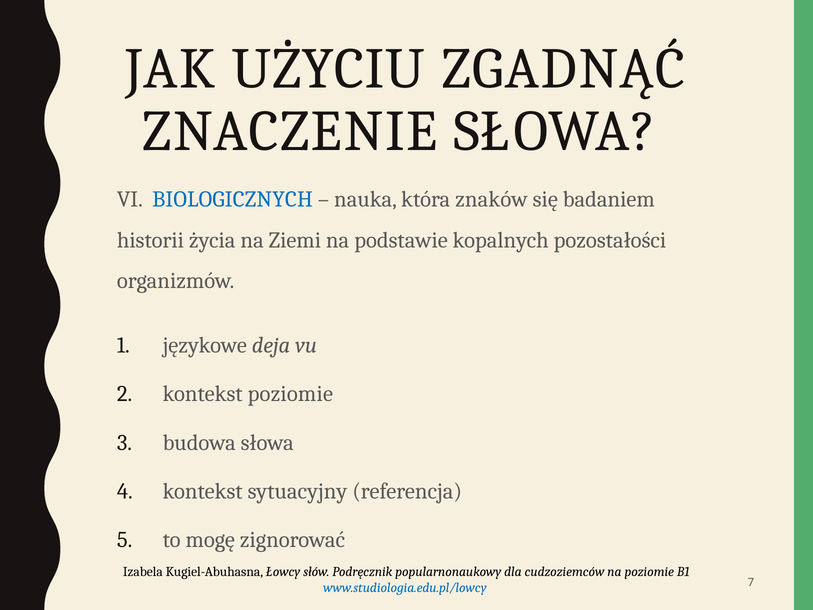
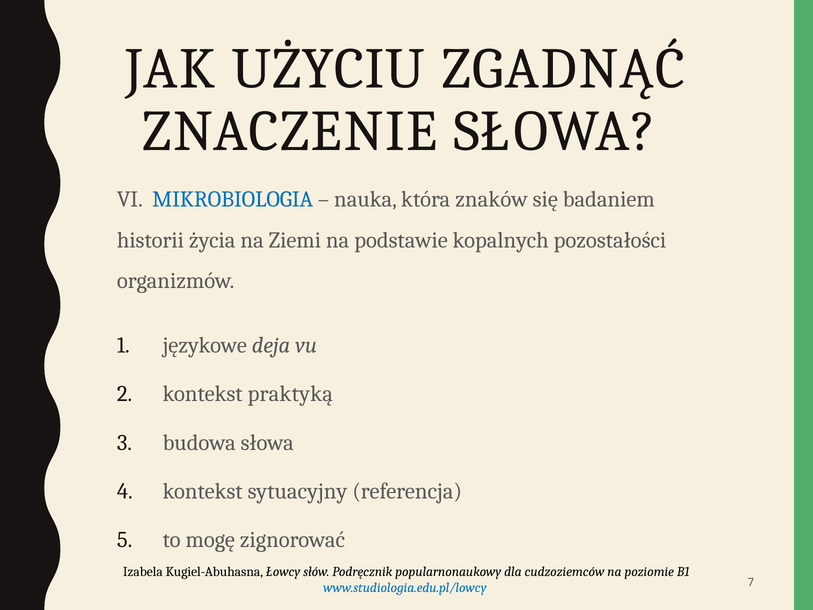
BIOLOGICZNYCH: BIOLOGICZNYCH -> MIKROBIOLOGIA
kontekst poziomie: poziomie -> praktyką
